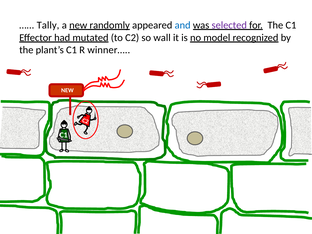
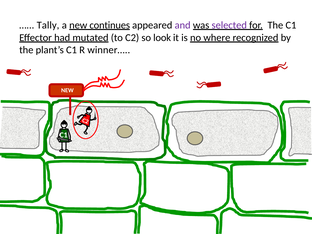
randomly: randomly -> continues
and colour: blue -> purple
wall: wall -> look
model: model -> where
